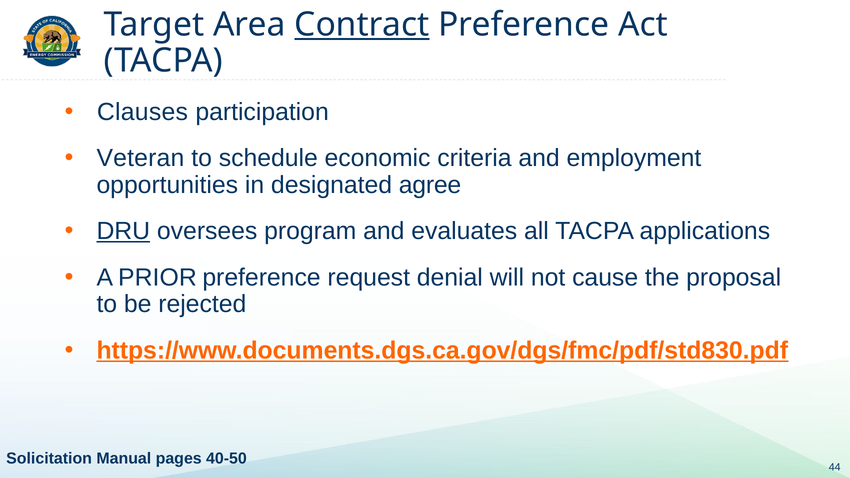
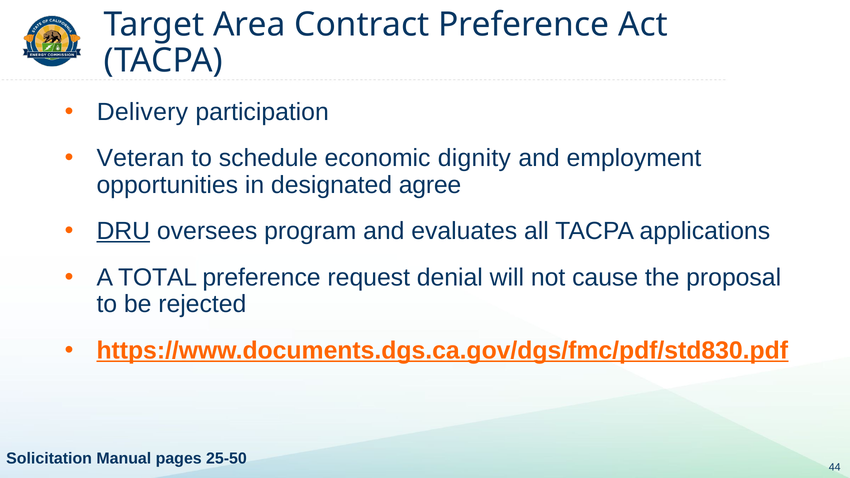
Contract underline: present -> none
Clauses: Clauses -> Delivery
criteria: criteria -> dignity
PRIOR: PRIOR -> TOTAL
40-50: 40-50 -> 25-50
